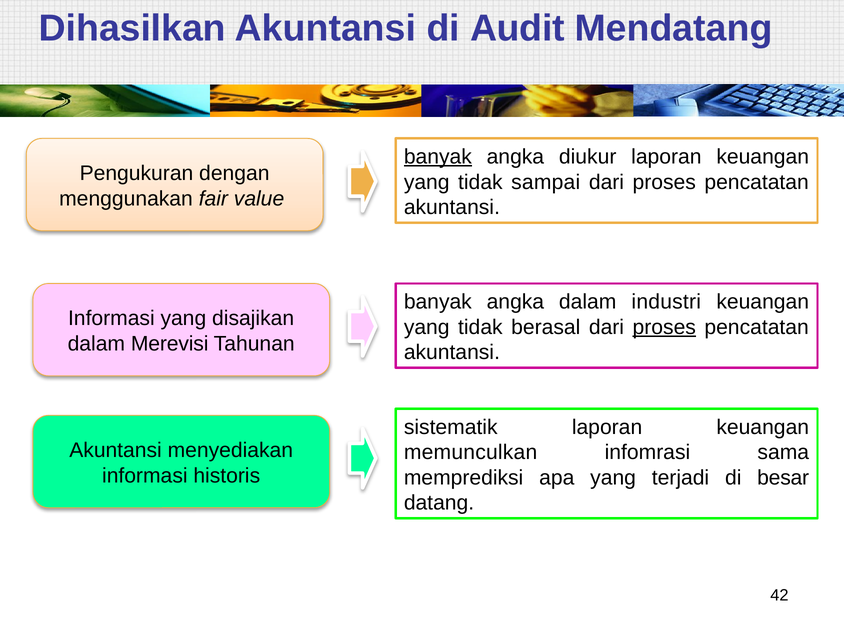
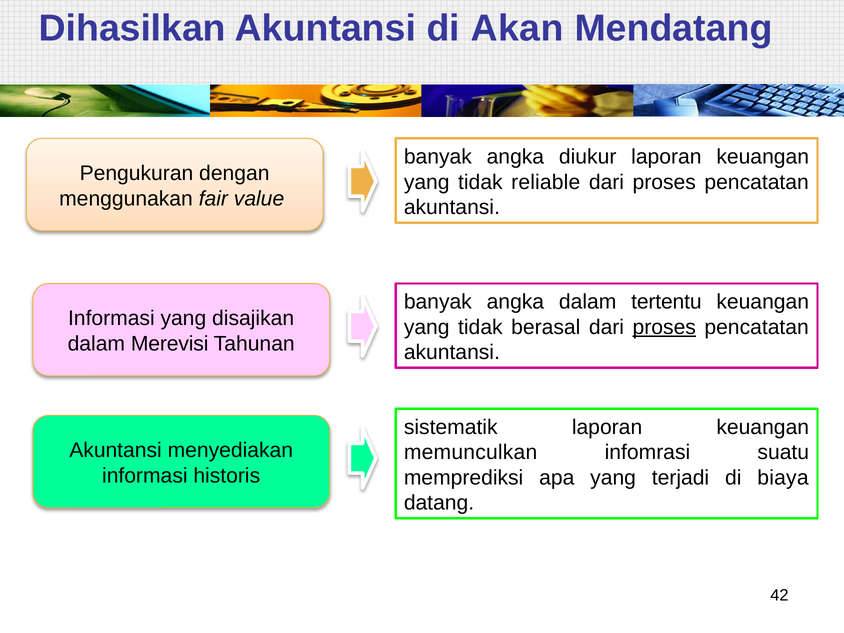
Audit: Audit -> Akan
banyak at (438, 157) underline: present -> none
sampai: sampai -> reliable
industri: industri -> tertentu
sama: sama -> suatu
besar: besar -> biaya
